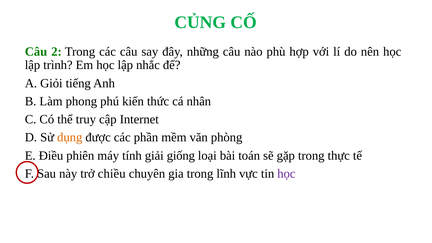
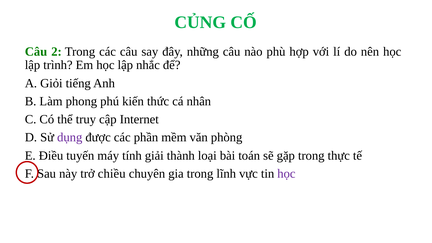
dụng colour: orange -> purple
phiên: phiên -> tuyến
giống: giống -> thành
